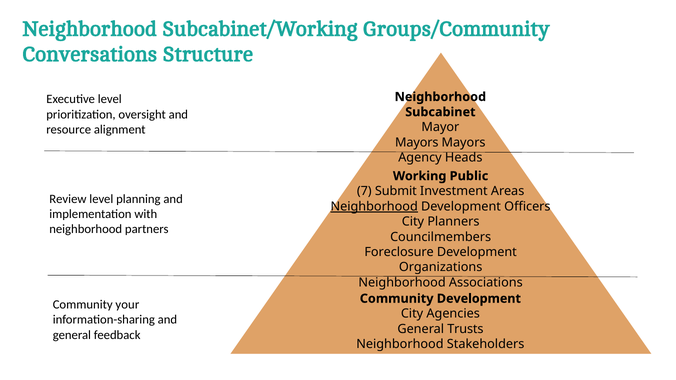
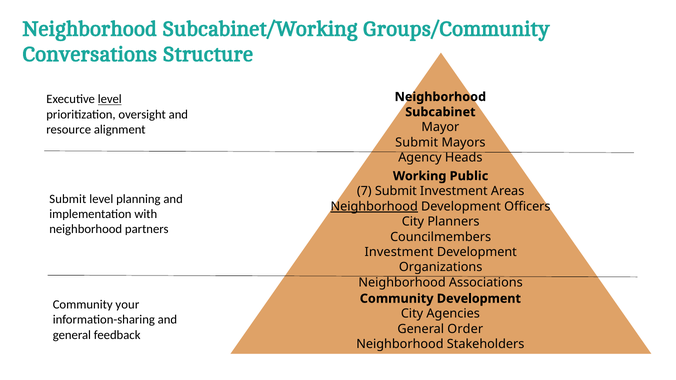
level at (110, 99) underline: none -> present
Mayors at (417, 143): Mayors -> Submit
Review at (68, 199): Review -> Submit
Foreclosure at (399, 252): Foreclosure -> Investment
Trusts: Trusts -> Order
